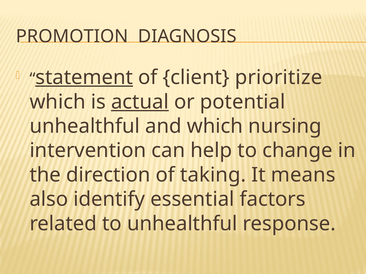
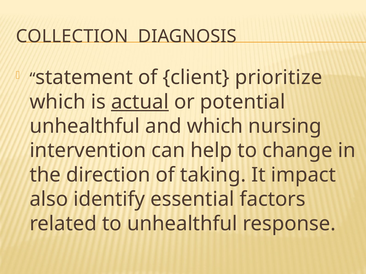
PROMOTION: PROMOTION -> COLLECTION
statement underline: present -> none
means: means -> impact
